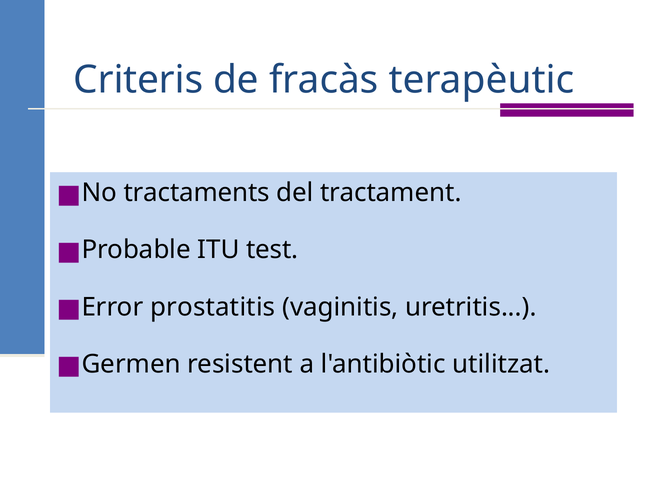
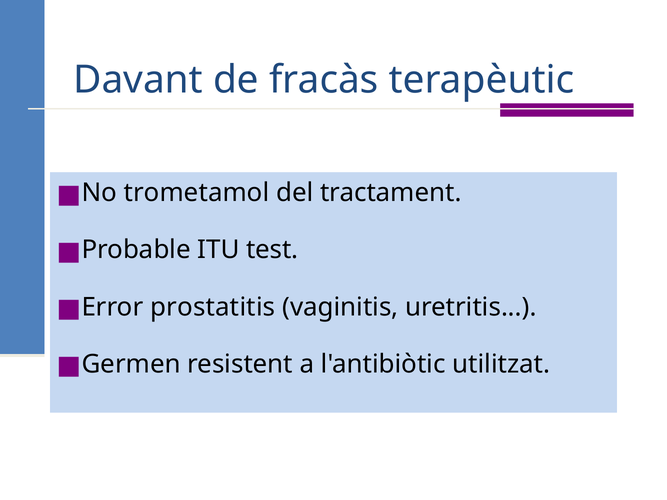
Criteris: Criteris -> Davant
tractaments: tractaments -> trometamol
